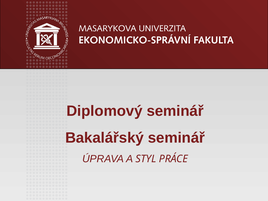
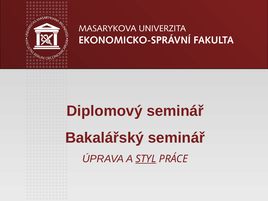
STYL underline: none -> present
